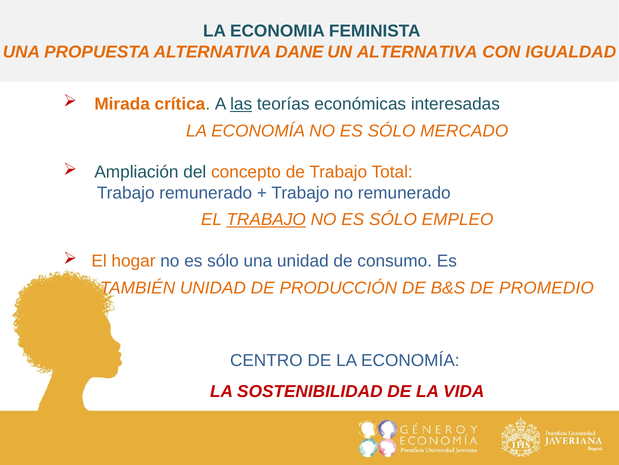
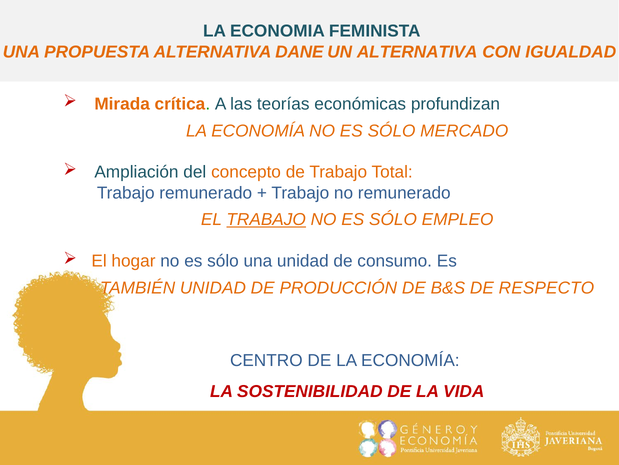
las underline: present -> none
interesadas: interesadas -> profundizan
PROMEDIO: PROMEDIO -> RESPECTO
